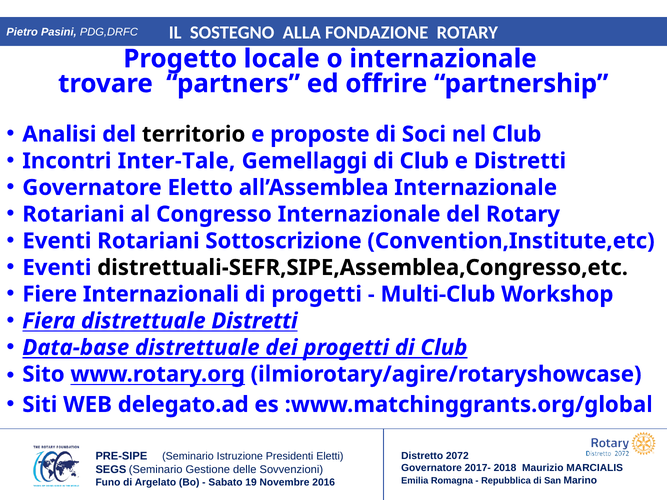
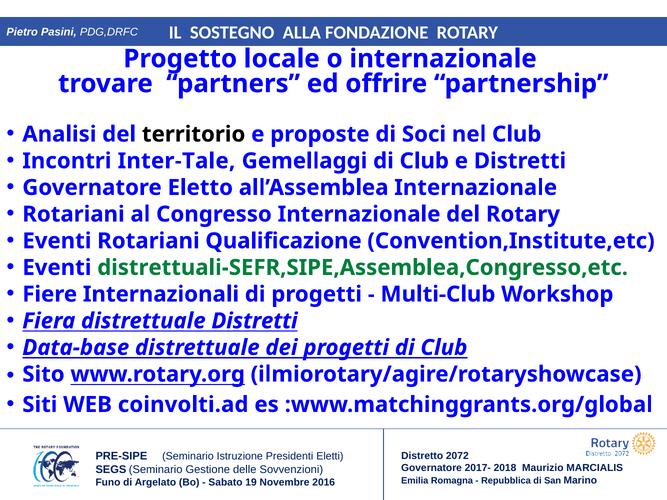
Sottoscrizione: Sottoscrizione -> Qualificazione
distrettuali-SEFR,SIPE,Assemblea,Congresso,etc colour: black -> green
delegato.ad: delegato.ad -> coinvolti.ad
